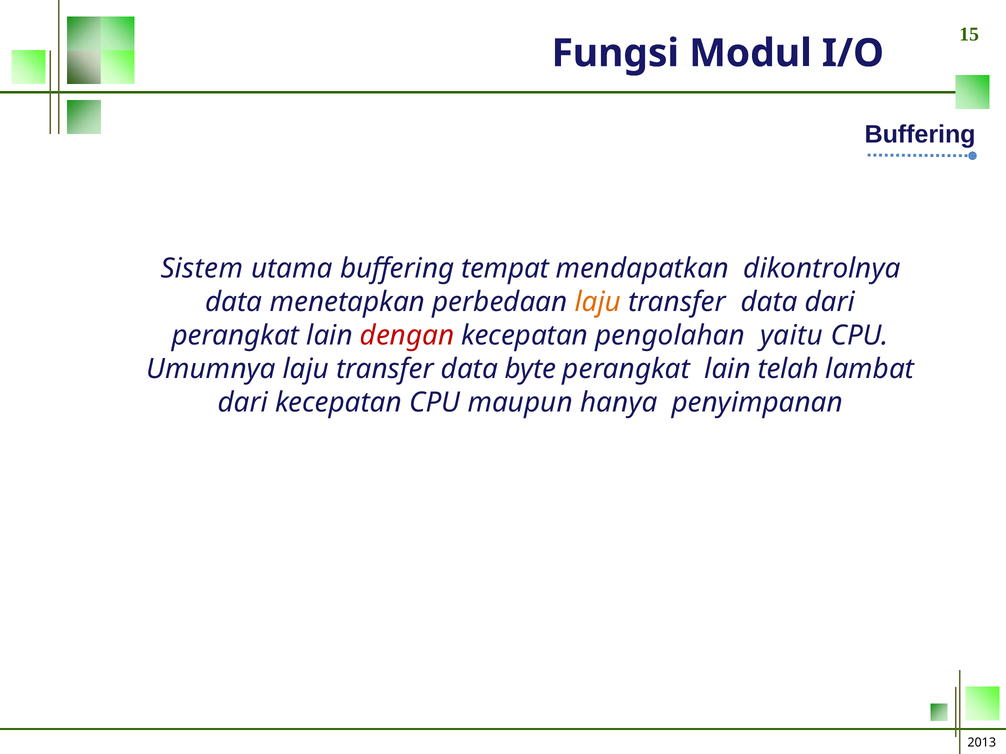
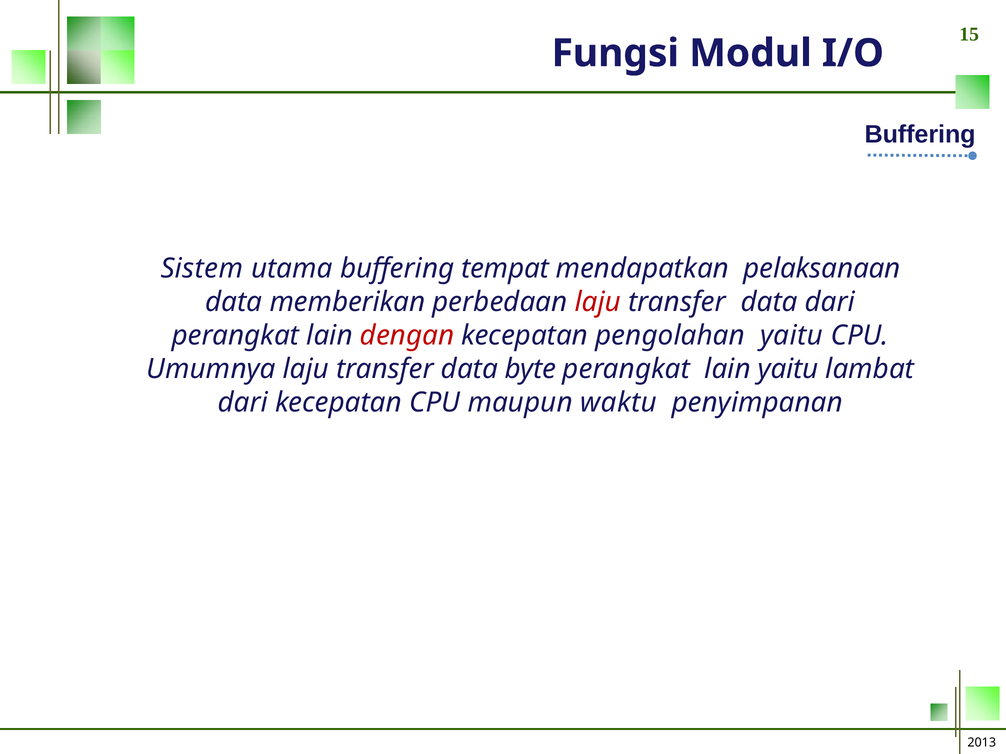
dikontrolnya: dikontrolnya -> pelaksanaan
menetapkan: menetapkan -> memberikan
laju at (598, 302) colour: orange -> red
lain telah: telah -> yaitu
hanya: hanya -> waktu
